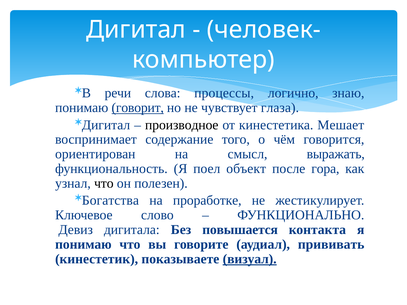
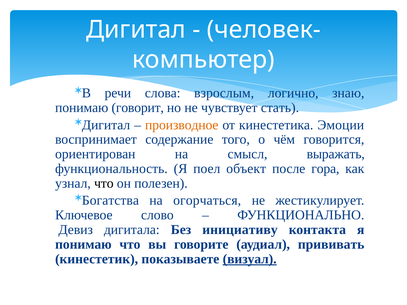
процессы: процессы -> взрослым
говорит underline: present -> none
глаза: глаза -> стать
производное colour: black -> orange
Мешает: Мешает -> Эмоции
проработке: проработке -> огорчаться
повышается: повышается -> инициативу
